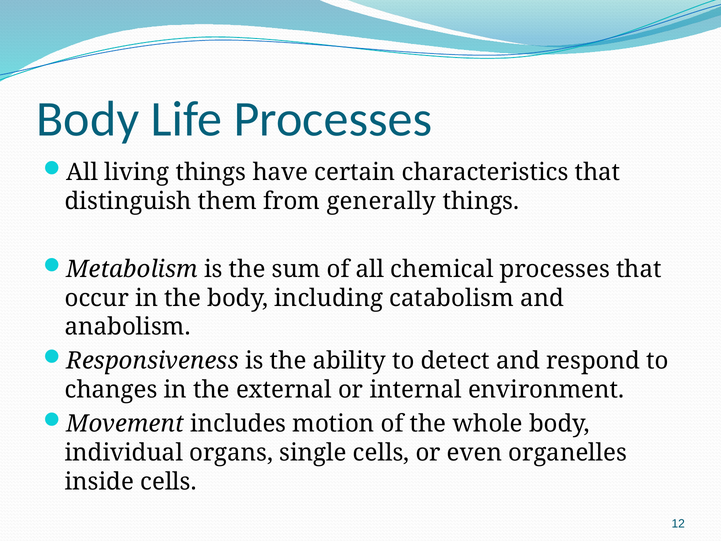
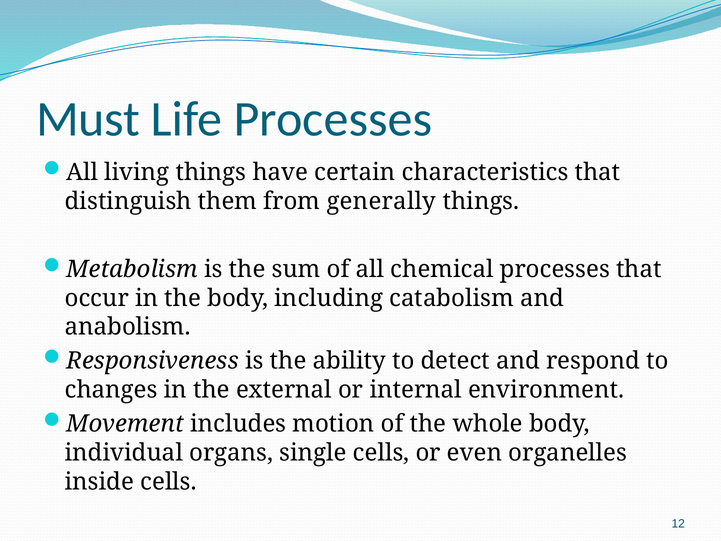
Body at (88, 119): Body -> Must
